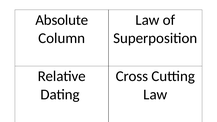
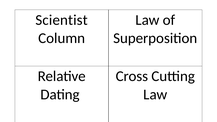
Absolute: Absolute -> Scientist
